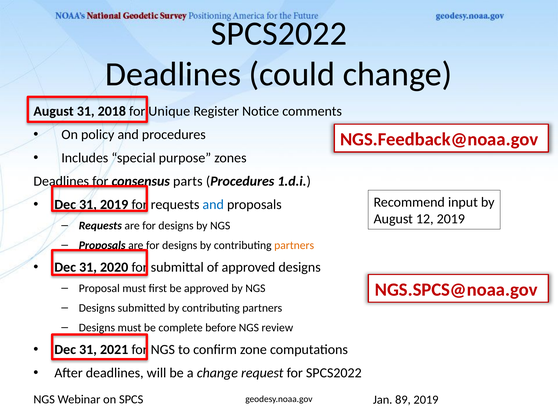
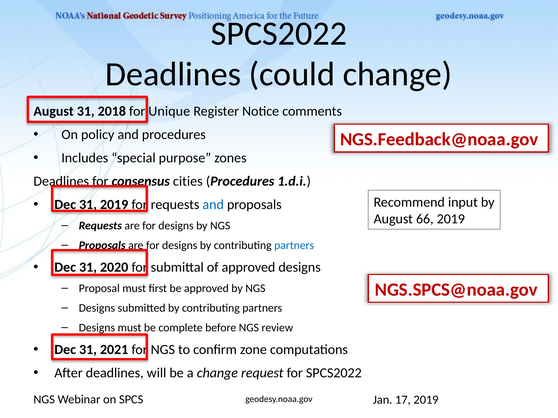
parts: parts -> cities
12: 12 -> 66
partners at (294, 246) colour: orange -> blue
89: 89 -> 17
